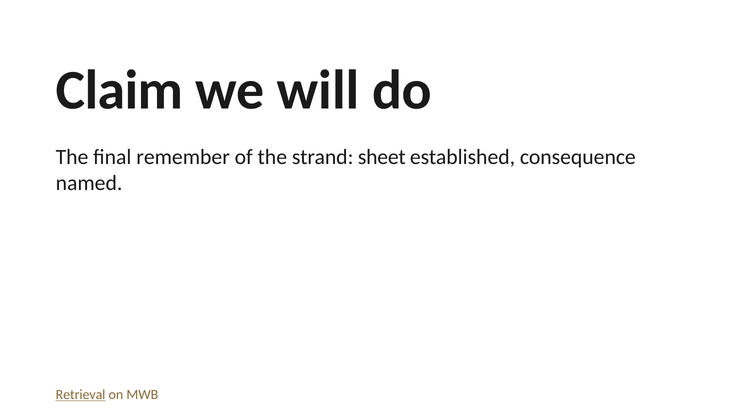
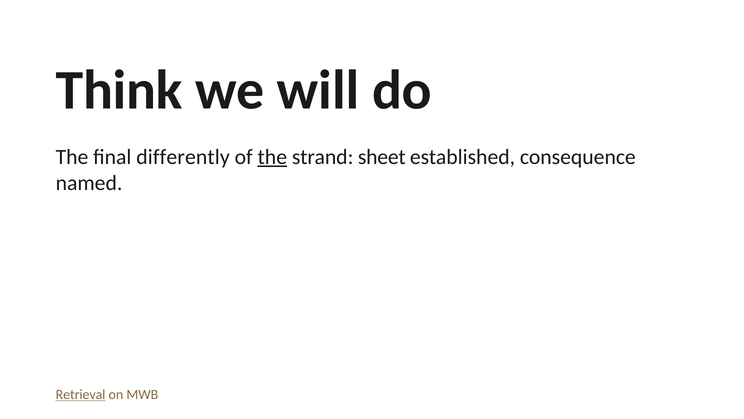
Claim: Claim -> Think
remember: remember -> differently
the at (272, 157) underline: none -> present
